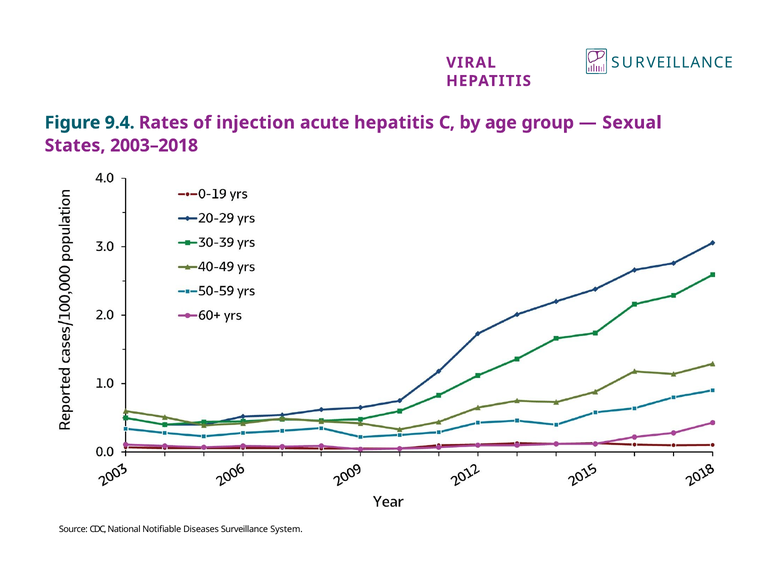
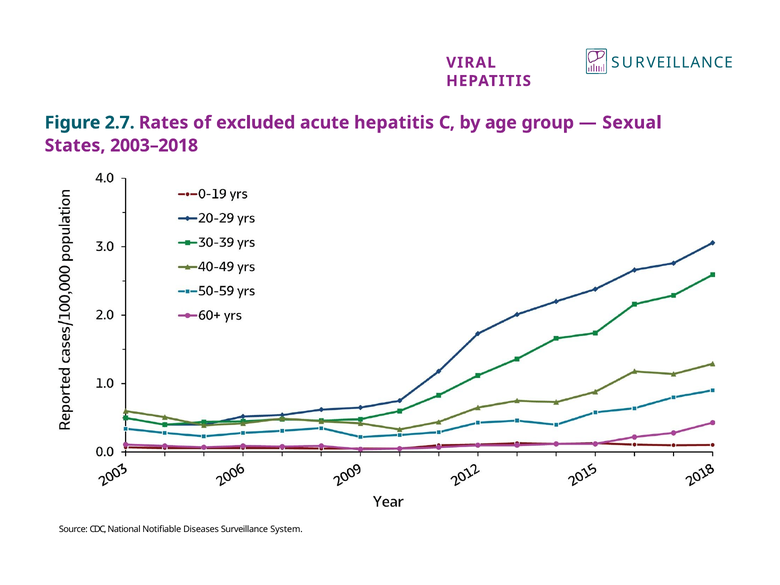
9.4: 9.4 -> 2.7
injection: injection -> excluded
